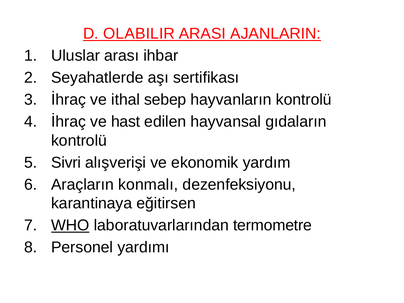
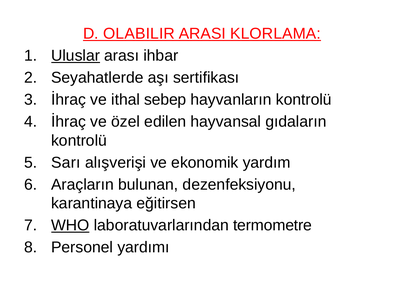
AJANLARIN: AJANLARIN -> KLORLAMA
Uluslar underline: none -> present
hast: hast -> özel
Sivri: Sivri -> Sarı
konmalı: konmalı -> bulunan
